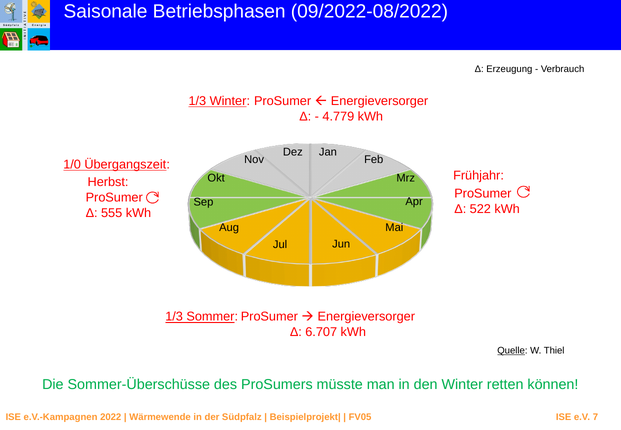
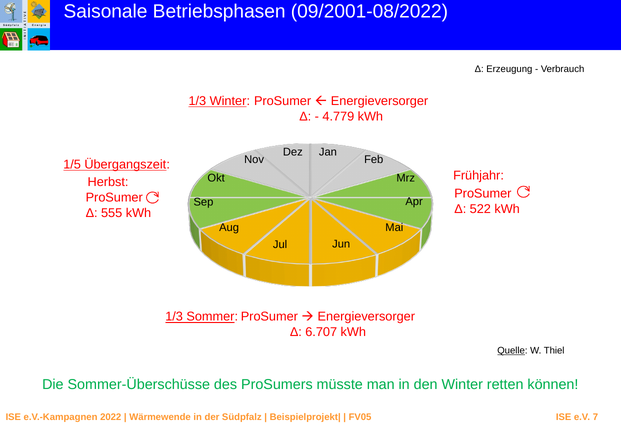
09/2022-08/2022: 09/2022-08/2022 -> 09/2001-08/2022
1/0: 1/0 -> 1/5
